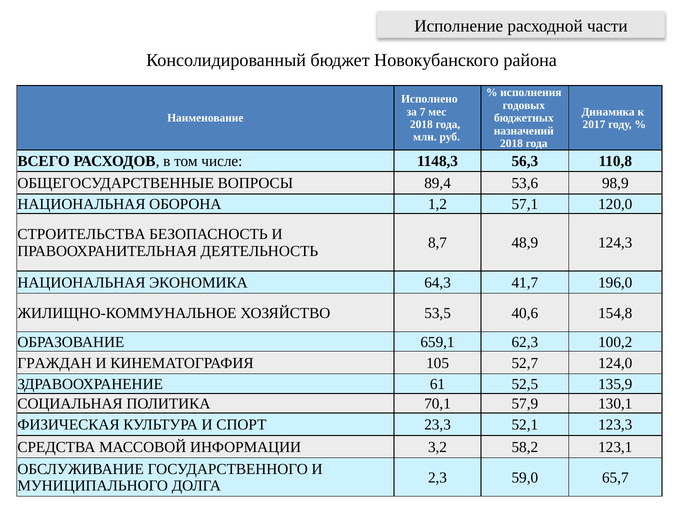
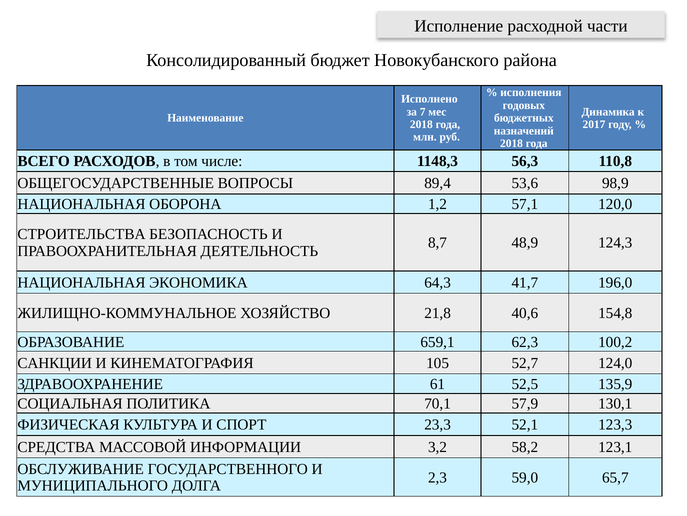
53,5: 53,5 -> 21,8
ГРАЖДАН: ГРАЖДАН -> САНКЦИИ
